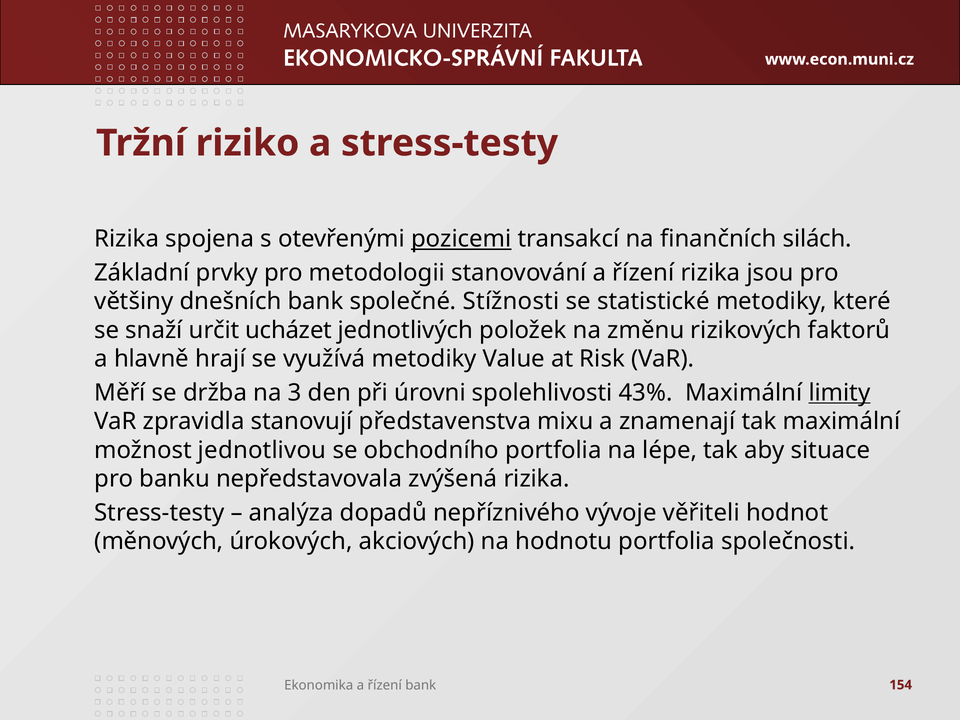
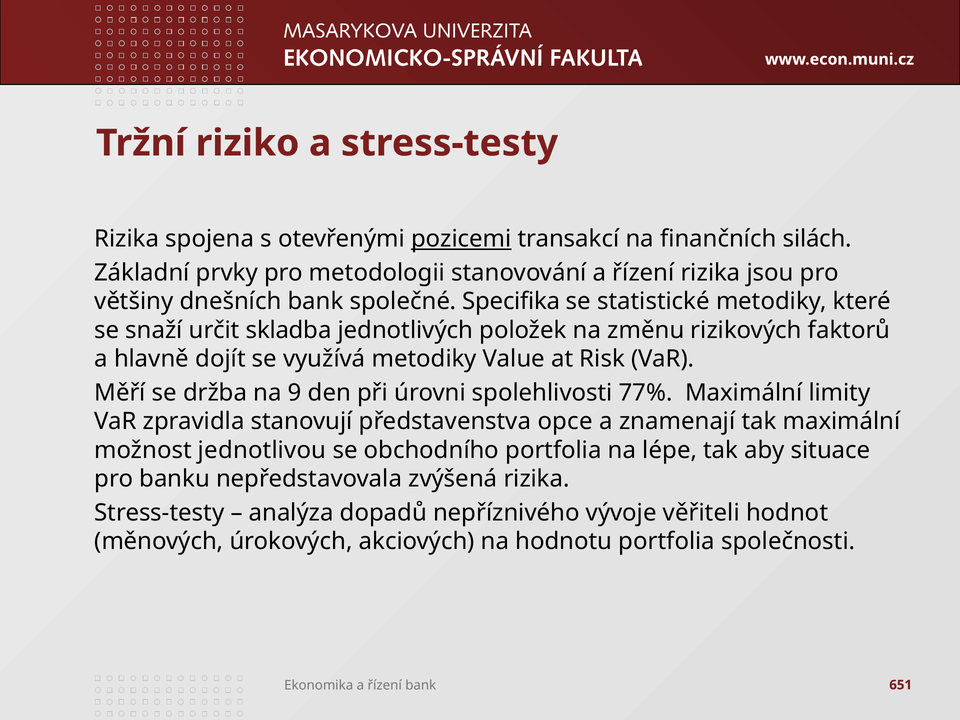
Stížnosti: Stížnosti -> Specifika
ucházet: ucházet -> skladba
hrají: hrají -> dojít
3: 3 -> 9
43%: 43% -> 77%
limity underline: present -> none
mixu: mixu -> opce
154: 154 -> 651
